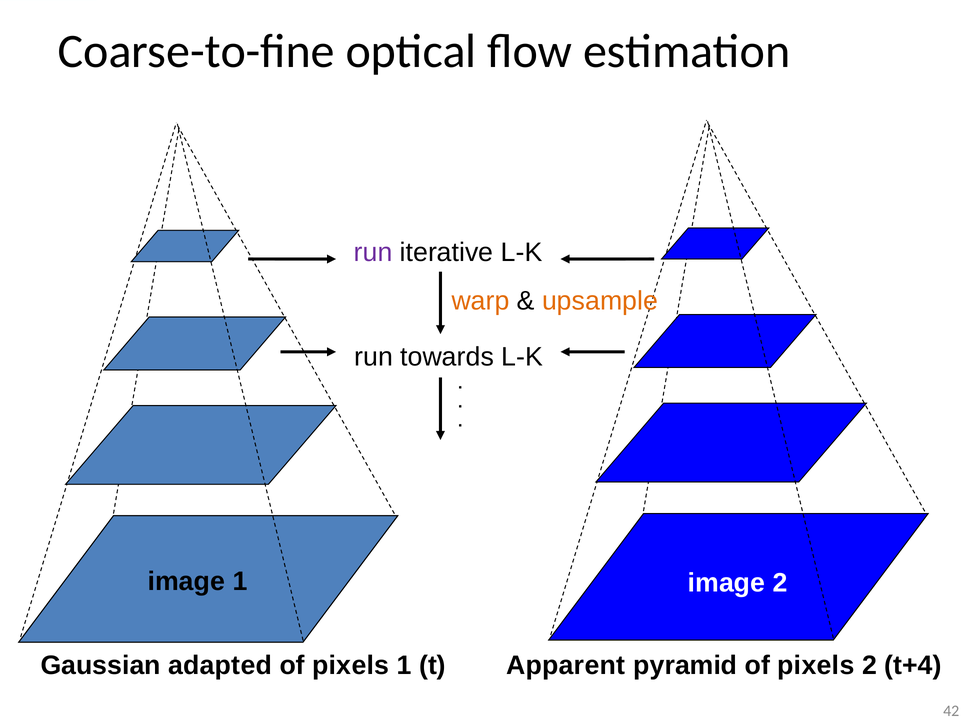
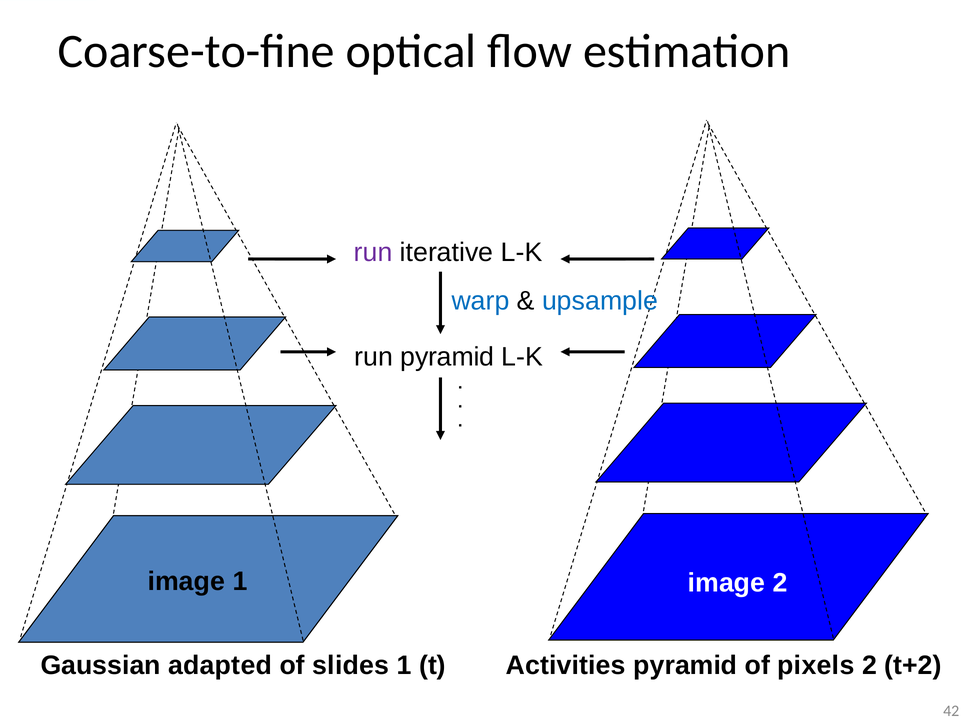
warp colour: orange -> blue
upsample colour: orange -> blue
run towards: towards -> pyramid
pixels at (351, 665): pixels -> slides
Apparent: Apparent -> Activities
t+4: t+4 -> t+2
